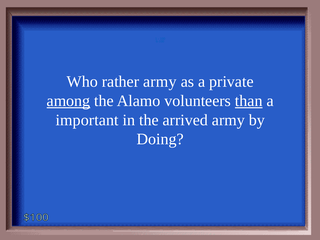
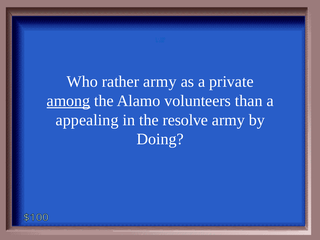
than underline: present -> none
important: important -> appealing
arrived: arrived -> resolve
